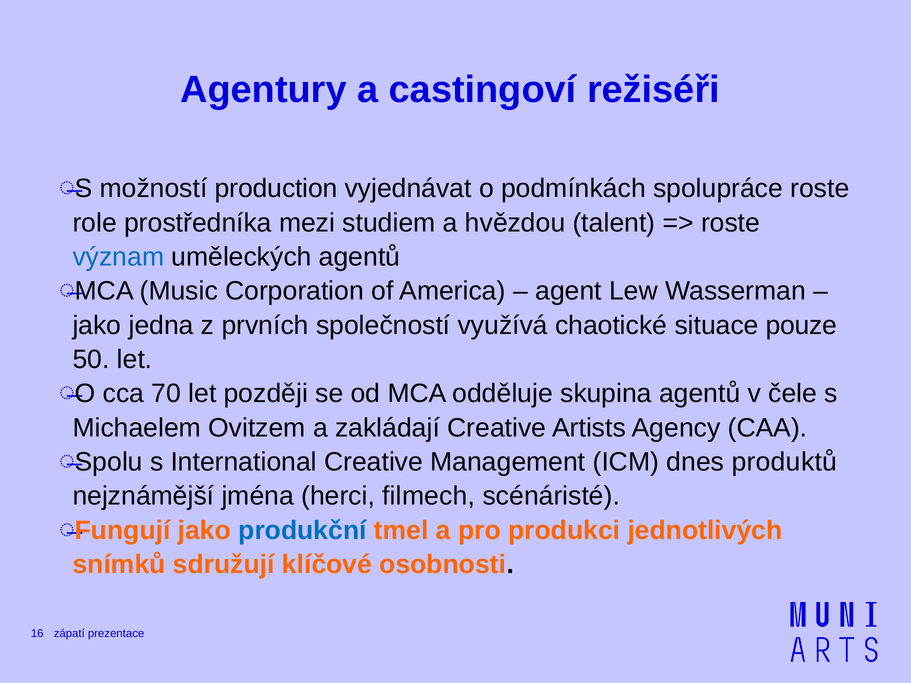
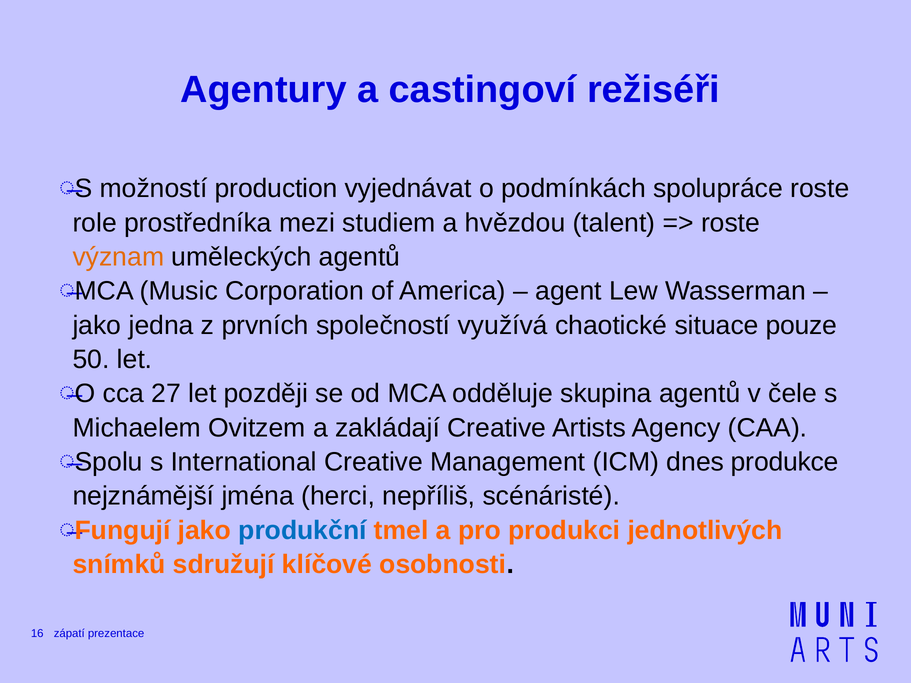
význam colour: blue -> orange
70: 70 -> 27
produktů: produktů -> produkce
filmech: filmech -> nepříliš
